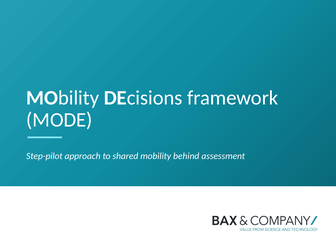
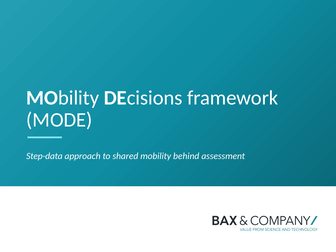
Step-pilot: Step-pilot -> Step-data
